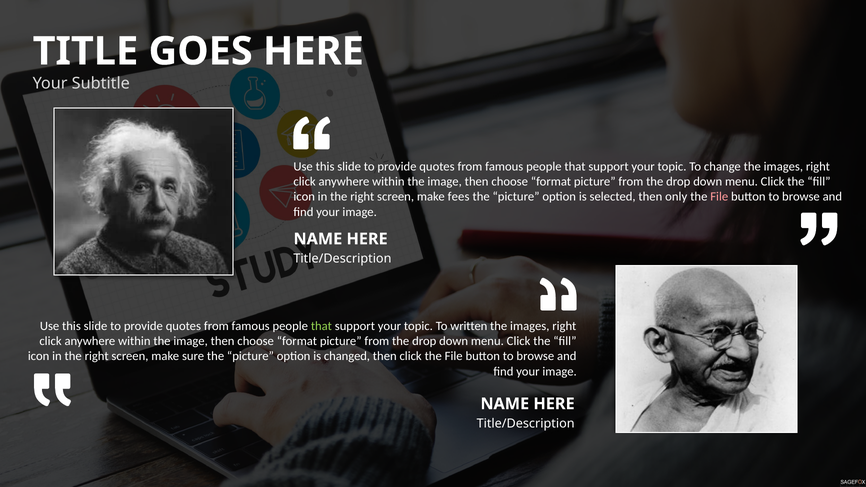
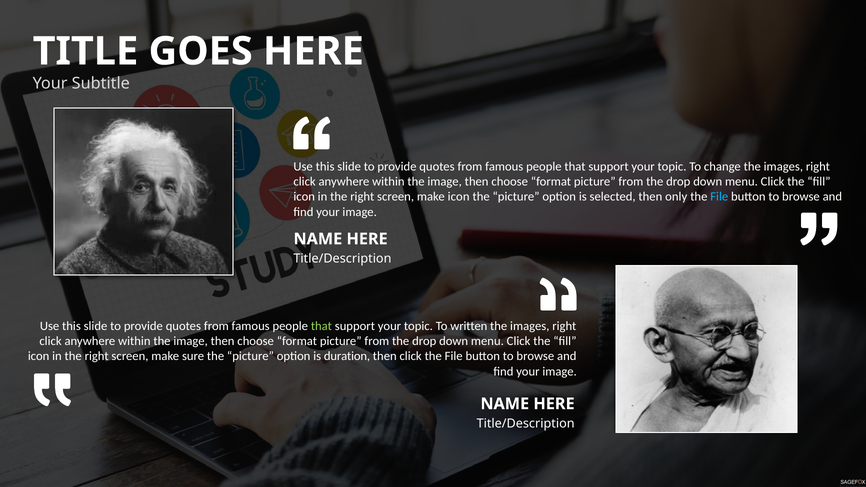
make fees: fees -> icon
File at (719, 197) colour: pink -> light blue
changed: changed -> duration
